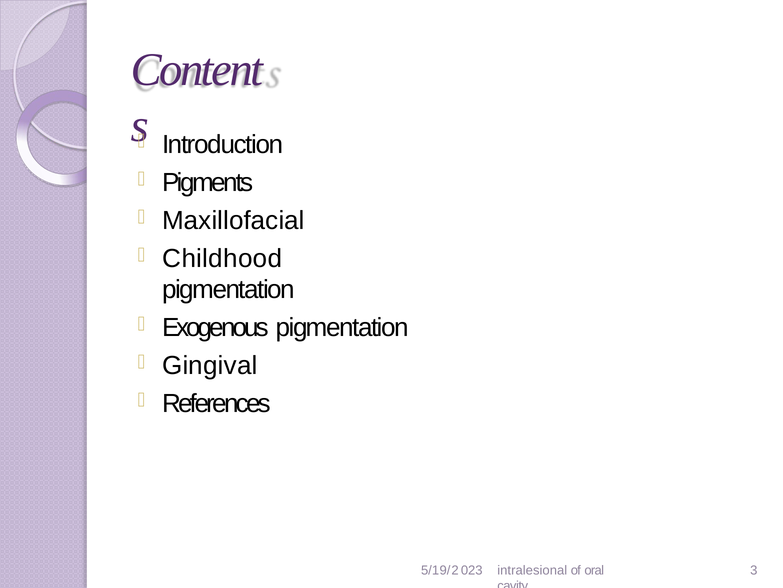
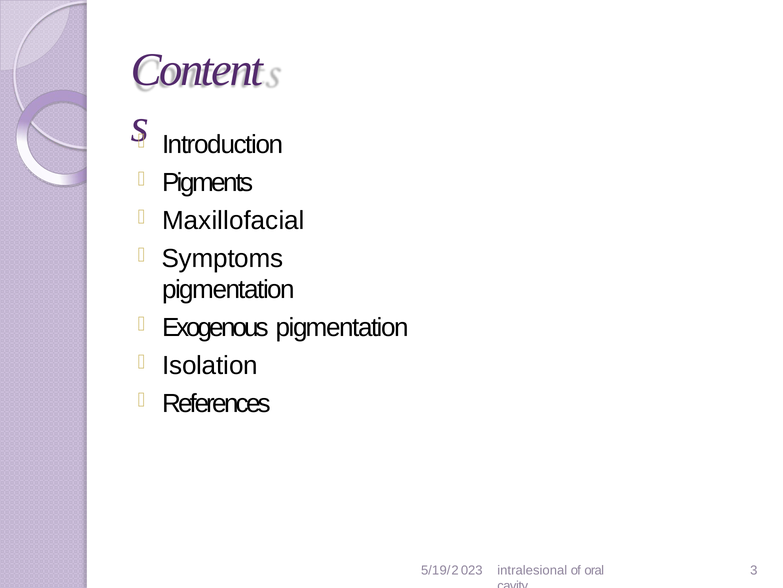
Childhood: Childhood -> Symptoms
Gingival: Gingival -> Isolation
